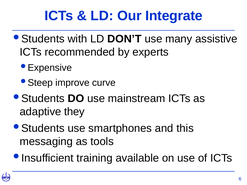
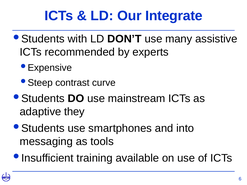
improve: improve -> contrast
this: this -> into
